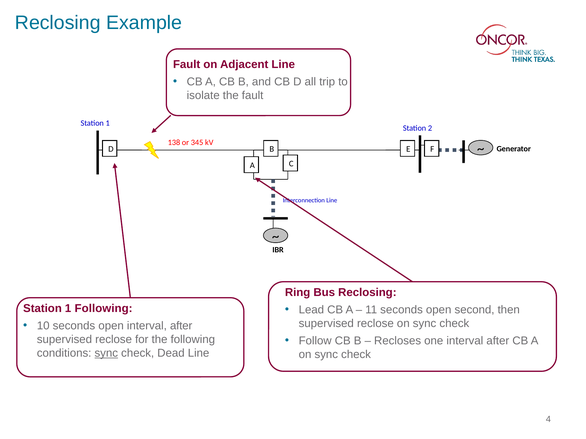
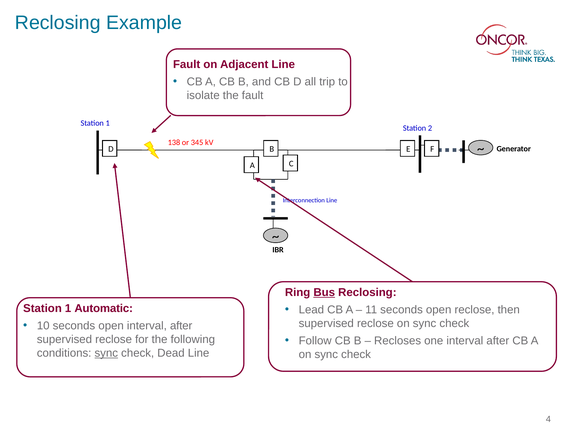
Bus underline: none -> present
1 Following: Following -> Automatic
open second: second -> reclose
